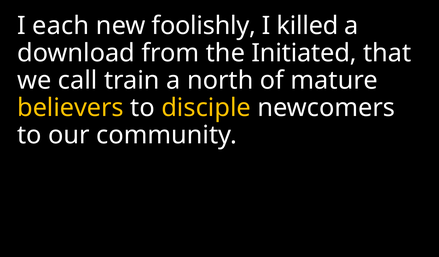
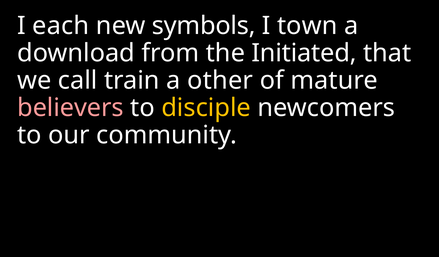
foolishly: foolishly -> symbols
killed: killed -> town
north: north -> other
believers colour: yellow -> pink
